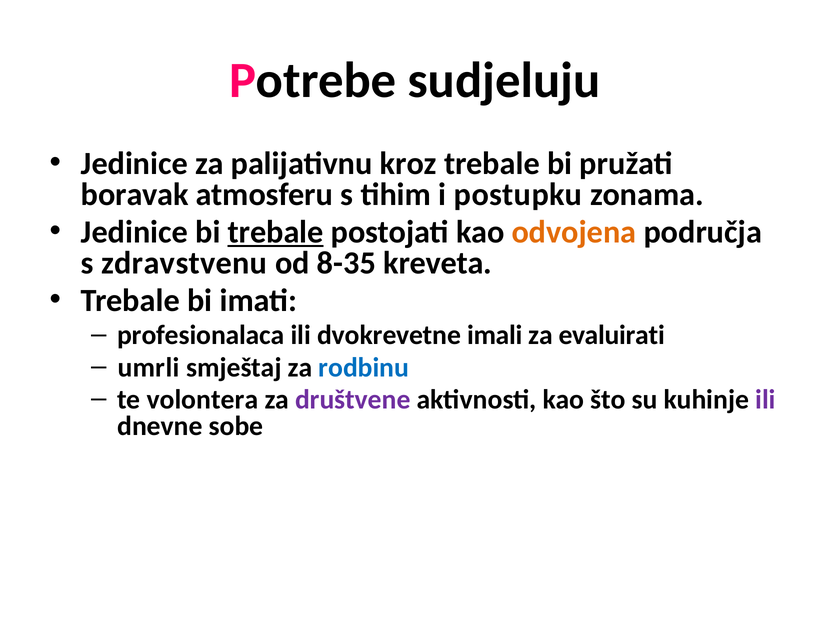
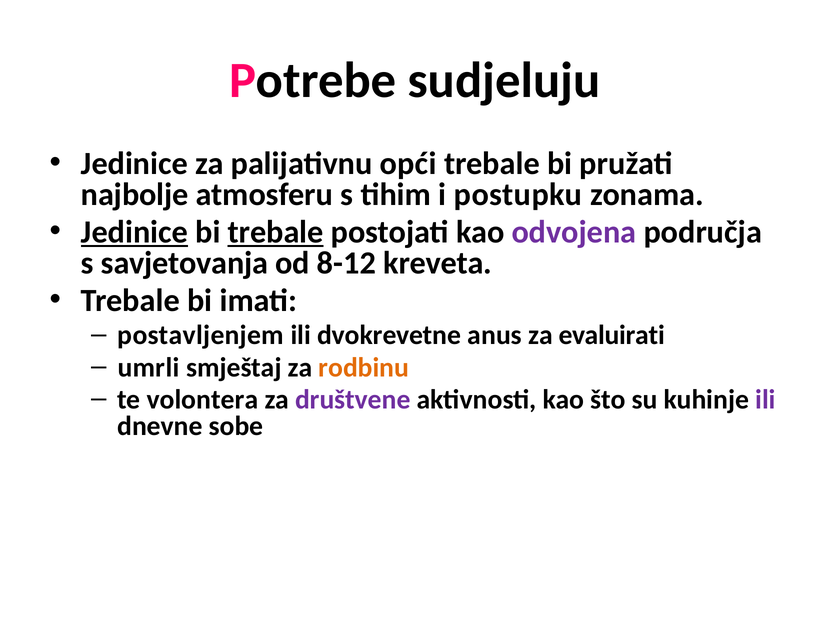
kroz: kroz -> opći
boravak: boravak -> najbolje
Jedinice at (134, 232) underline: none -> present
odvojena colour: orange -> purple
zdravstvenu: zdravstvenu -> savjetovanja
8-35: 8-35 -> 8-12
profesionalaca: profesionalaca -> postavljenjem
imali: imali -> anus
rodbinu colour: blue -> orange
